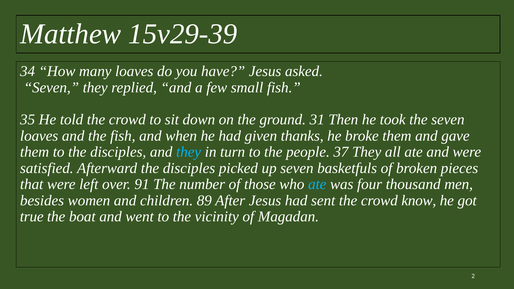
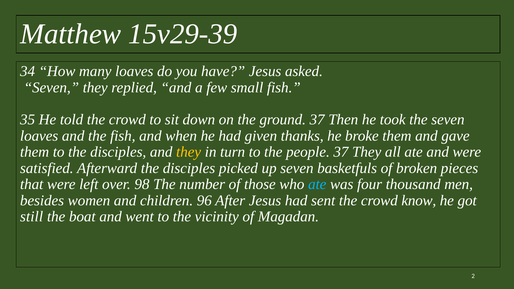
ground 31: 31 -> 37
they at (189, 152) colour: light blue -> yellow
91: 91 -> 98
89: 89 -> 96
true: true -> still
